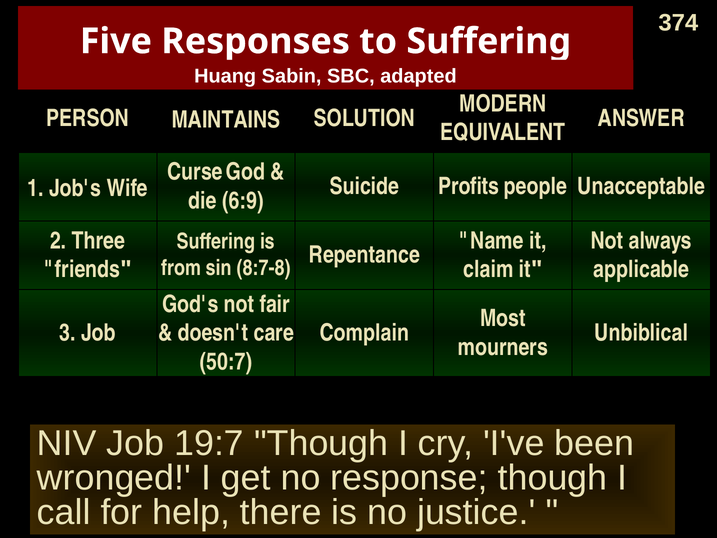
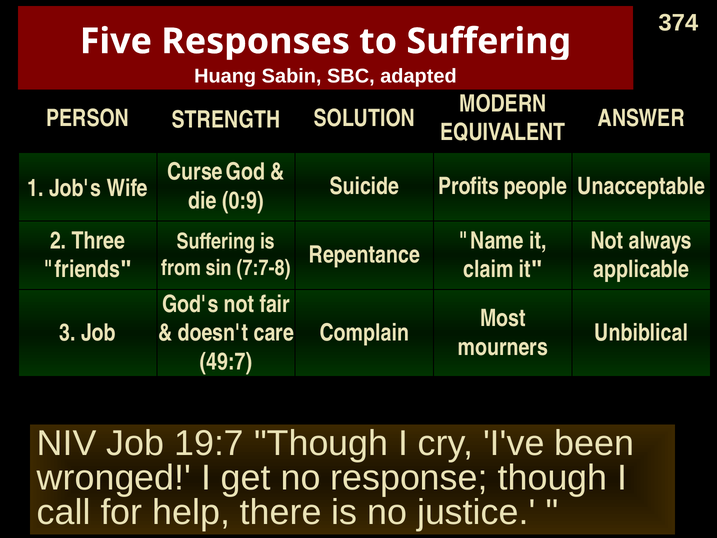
MAINTAINS: MAINTAINS -> STRENGTH
6:9: 6:9 -> 0:9
8:7-8: 8:7-8 -> 7:7-8
50:7: 50:7 -> 49:7
